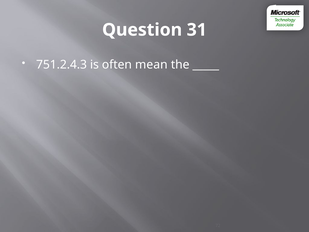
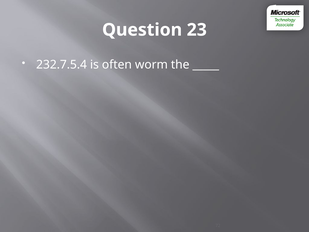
31: 31 -> 23
751.2.4.3: 751.2.4.3 -> 232.7.5.4
mean: mean -> worm
